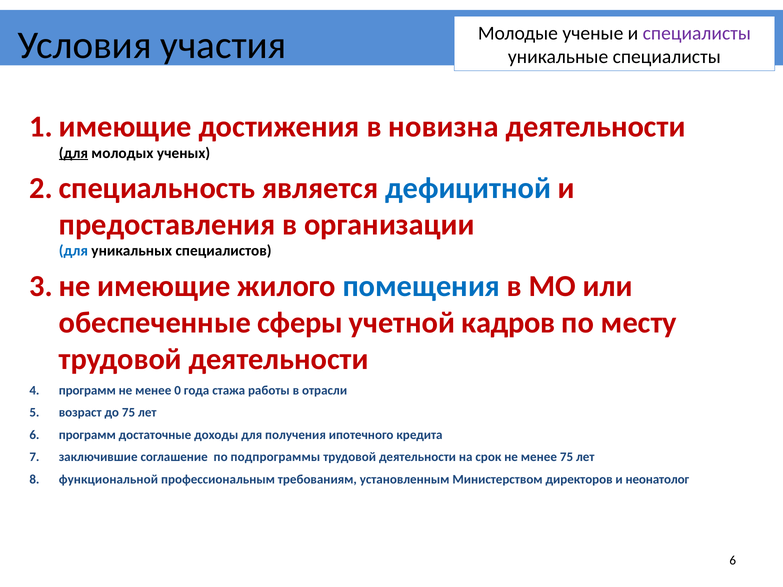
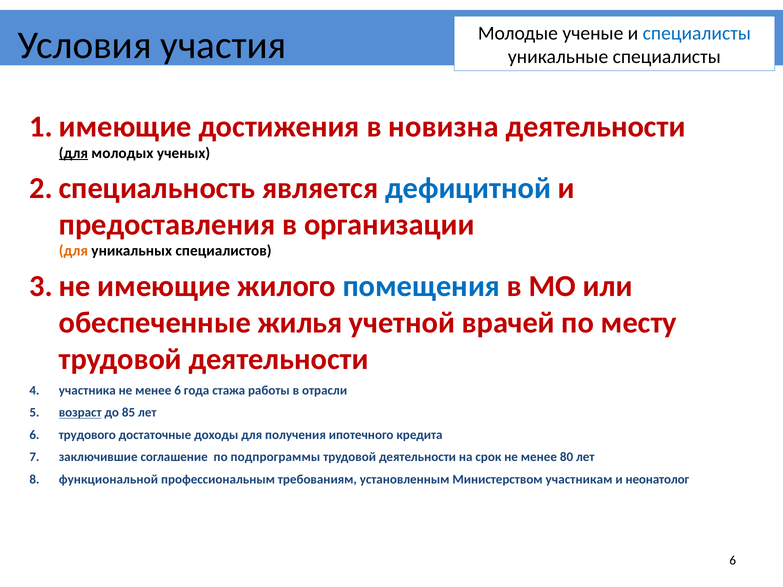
специалисты at (697, 33) colour: purple -> blue
для at (73, 251) colour: blue -> orange
сферы: сферы -> жилья
кадров: кадров -> врачей
программ at (87, 391): программ -> участника
менее 0: 0 -> 6
возраст underline: none -> present
до 75: 75 -> 85
6 программ: программ -> трудового
менее 75: 75 -> 80
директоров: директоров -> участникам
